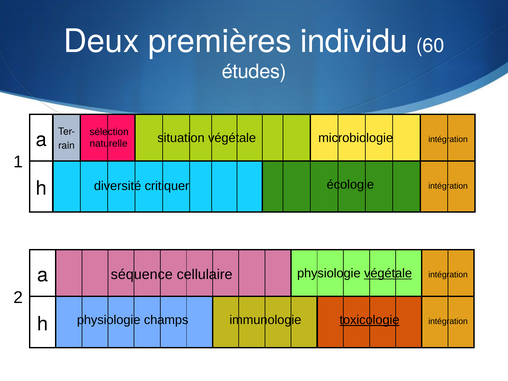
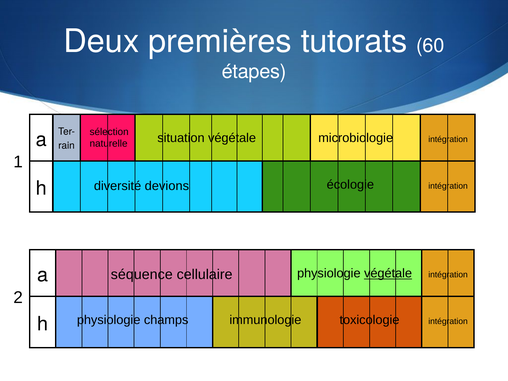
individu: individu -> tutorats
études: études -> étapes
critiquer: critiquer -> devions
toxicologie underline: present -> none
